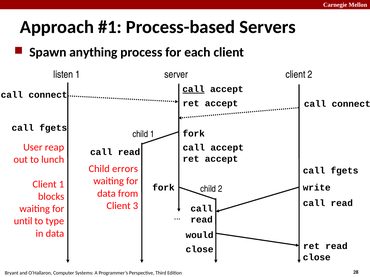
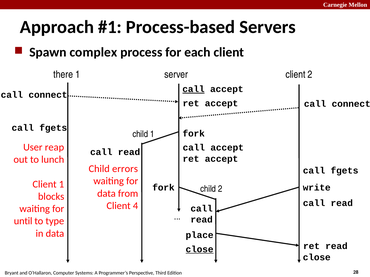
anything: anything -> complex
listen: listen -> there
3: 3 -> 4
would: would -> place
close at (200, 250) underline: none -> present
